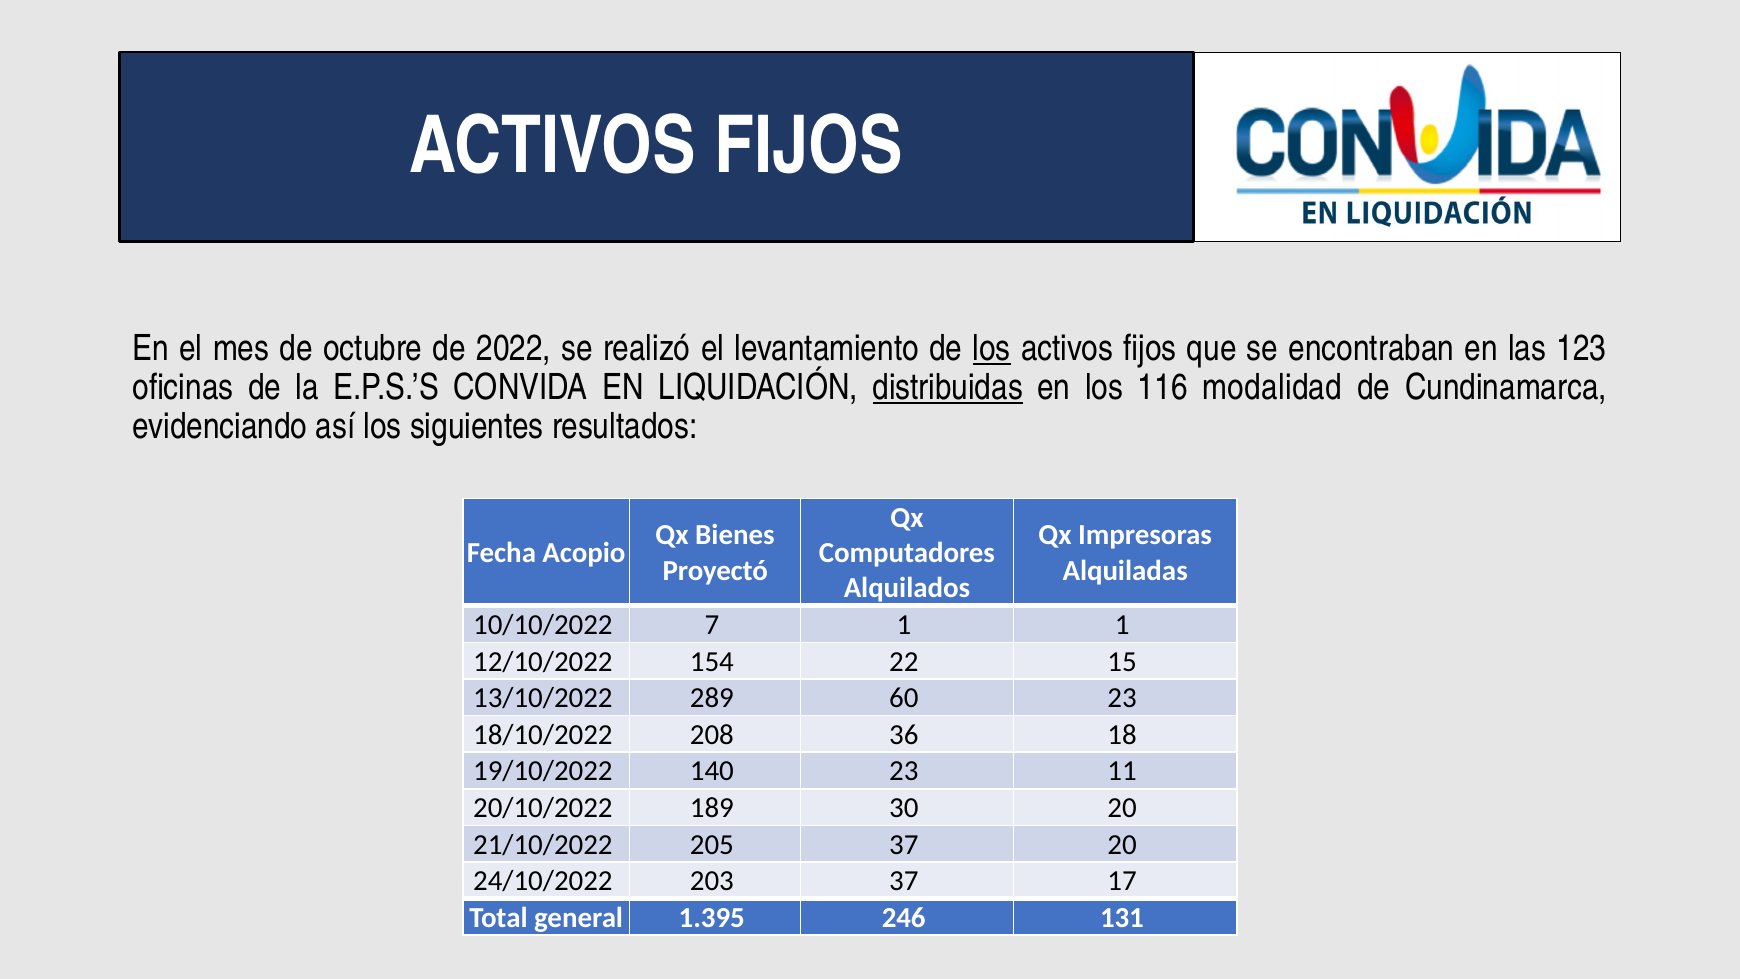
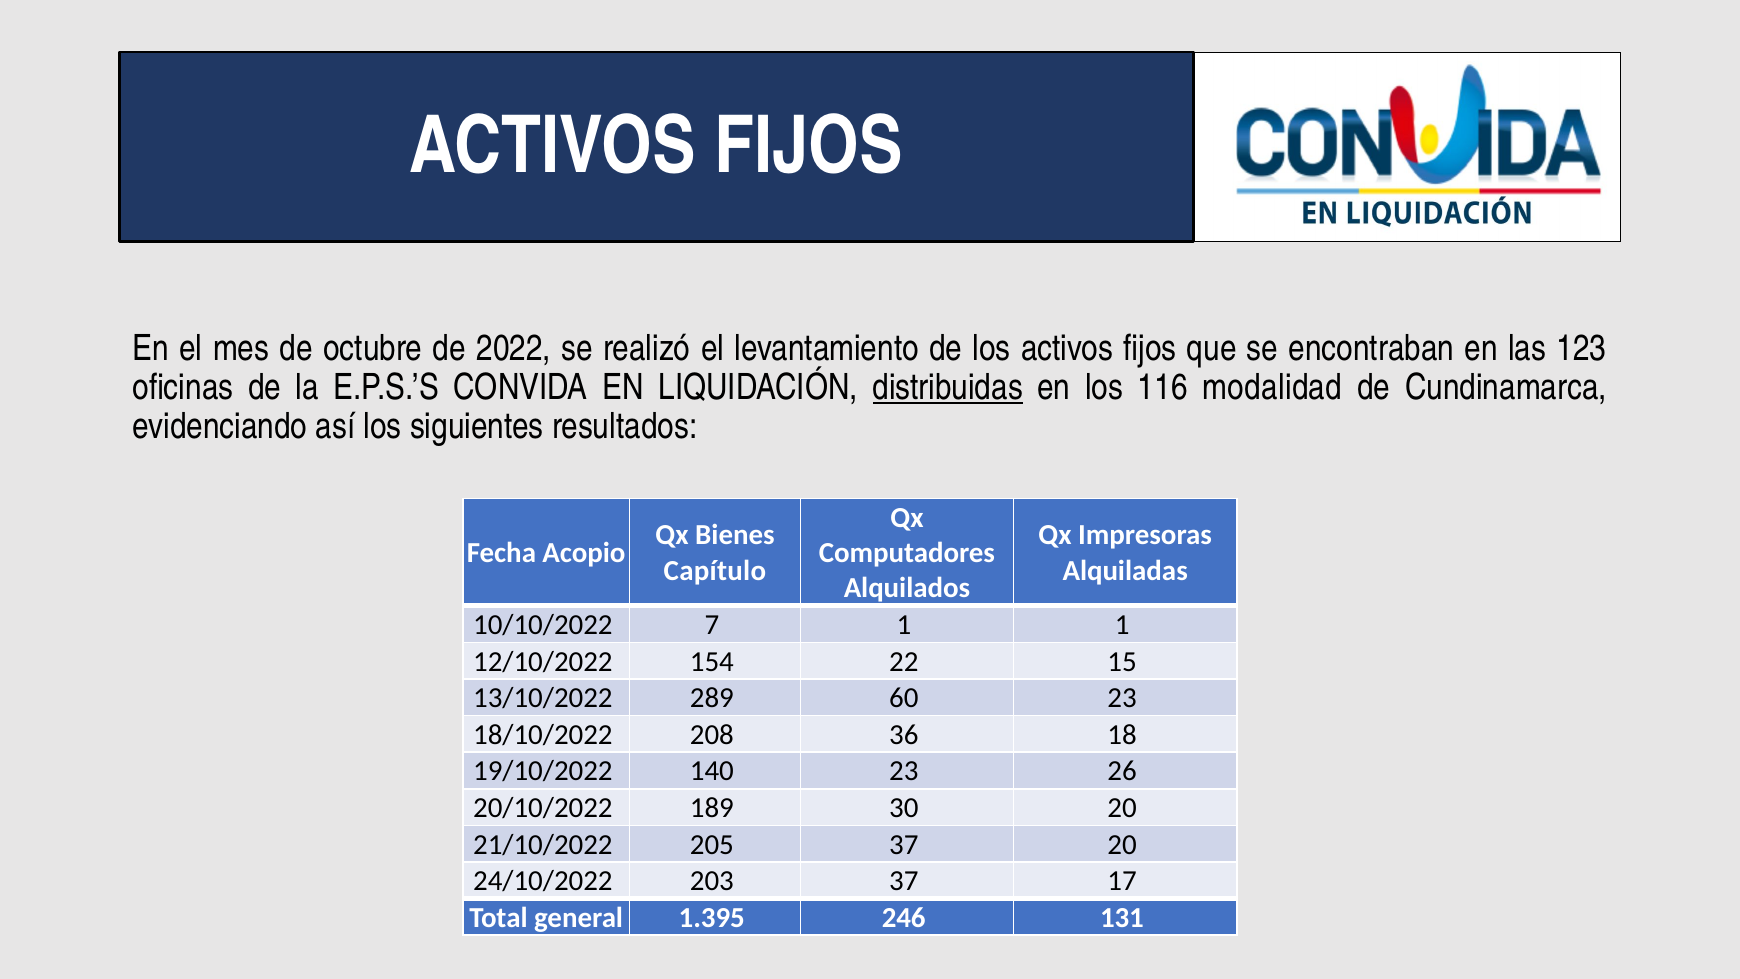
los at (992, 348) underline: present -> none
Proyectó: Proyectó -> Capítulo
11: 11 -> 26
